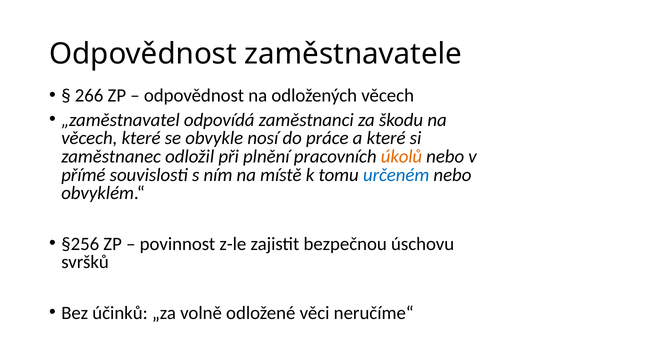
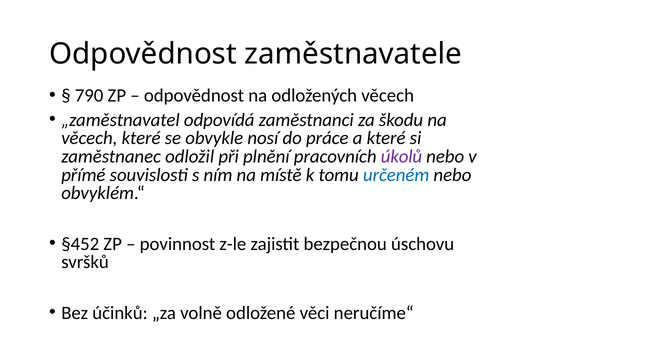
266: 266 -> 790
úkolů colour: orange -> purple
§256: §256 -> §452
